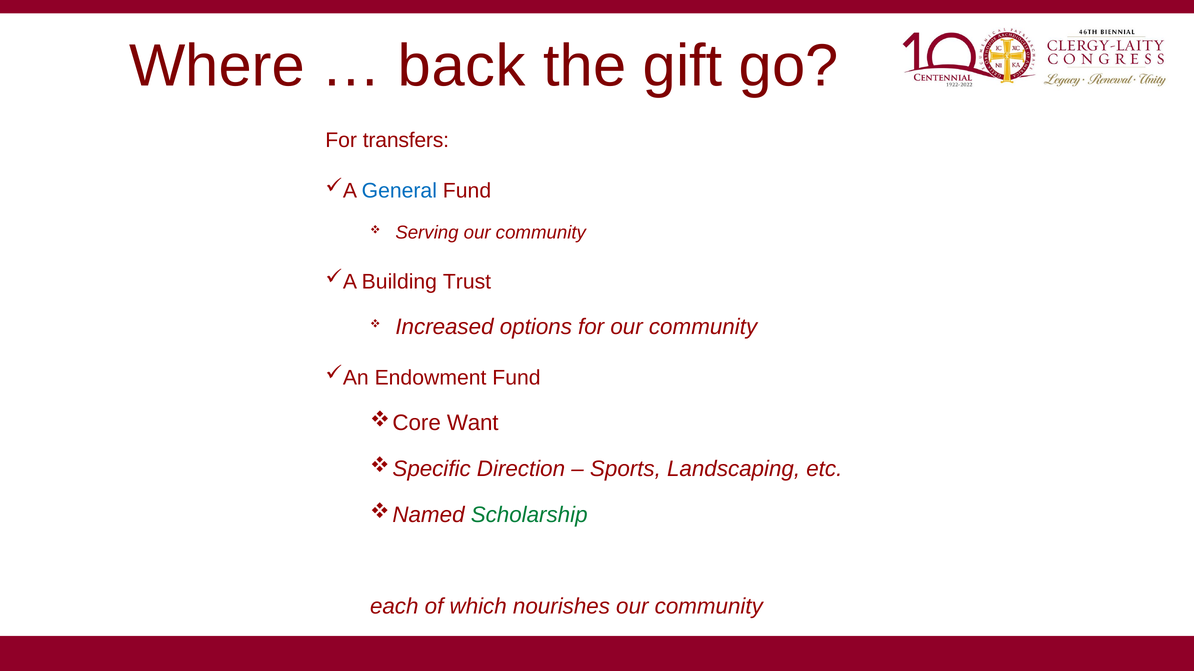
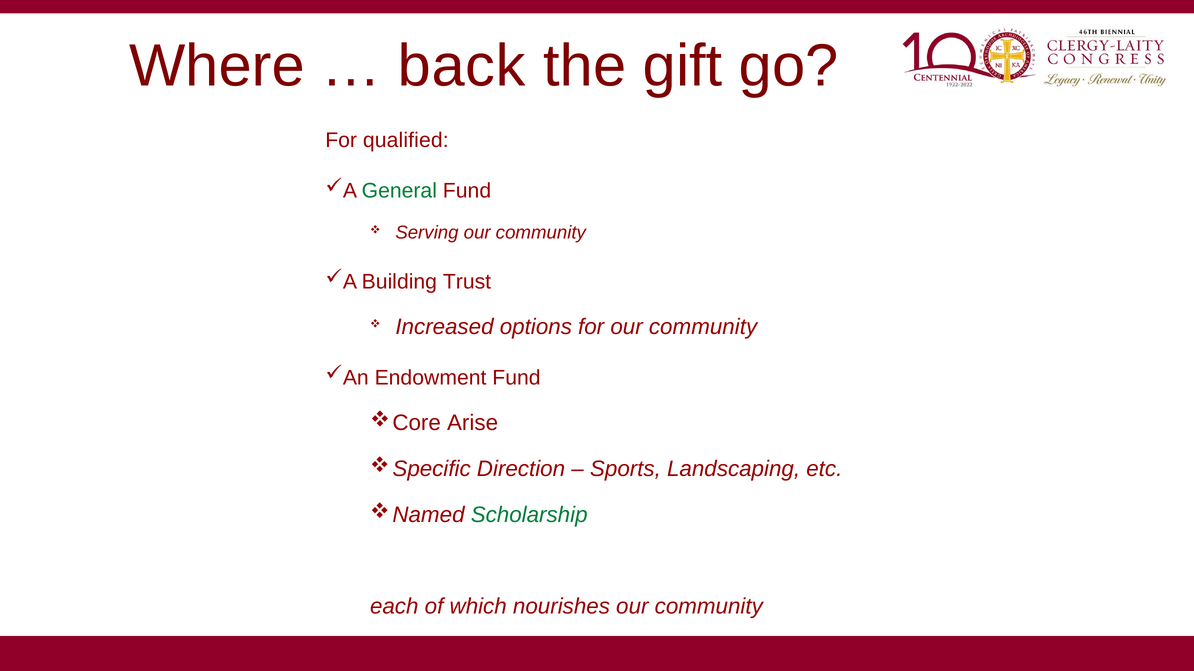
transfers: transfers -> qualified
General colour: blue -> green
Want: Want -> Arise
